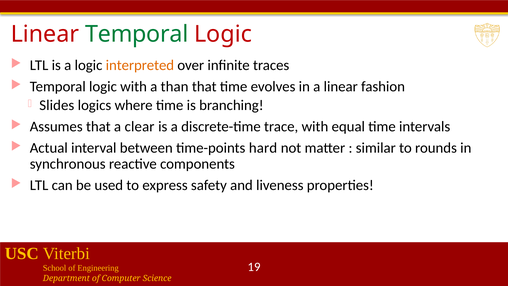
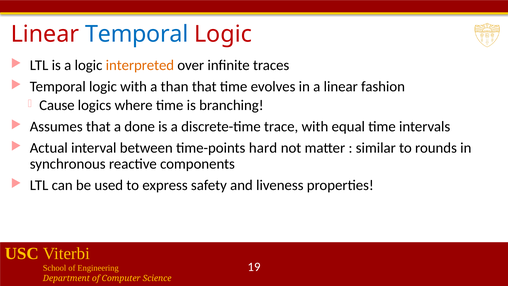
Temporal at (137, 34) colour: green -> blue
Slides: Slides -> Cause
clear: clear -> done
